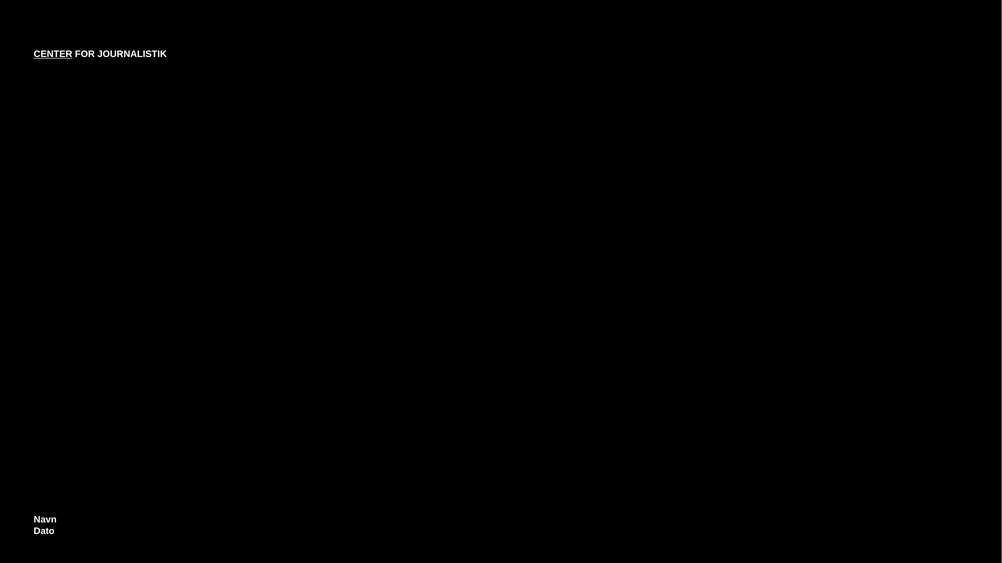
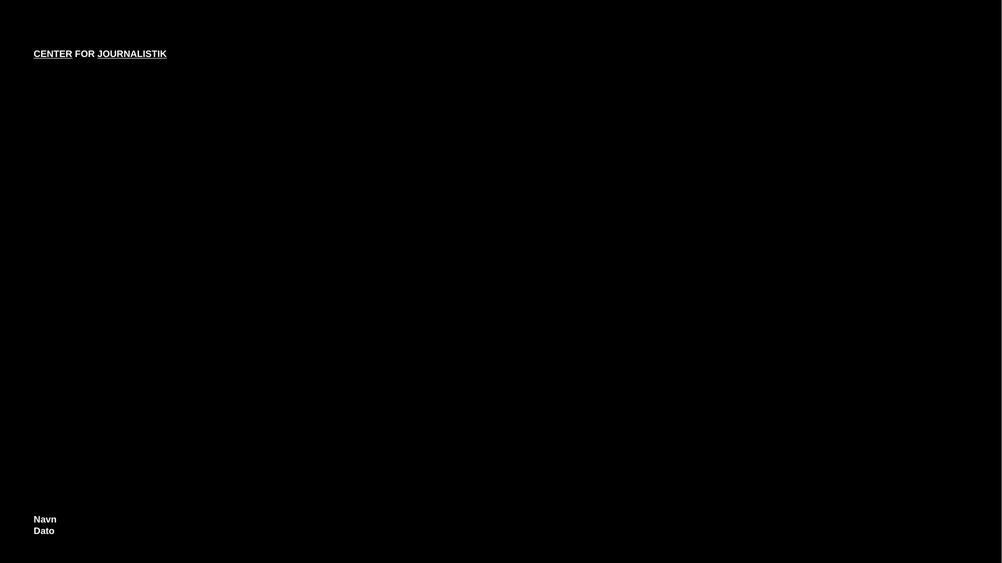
JOURNALISTIK underline: none -> present
